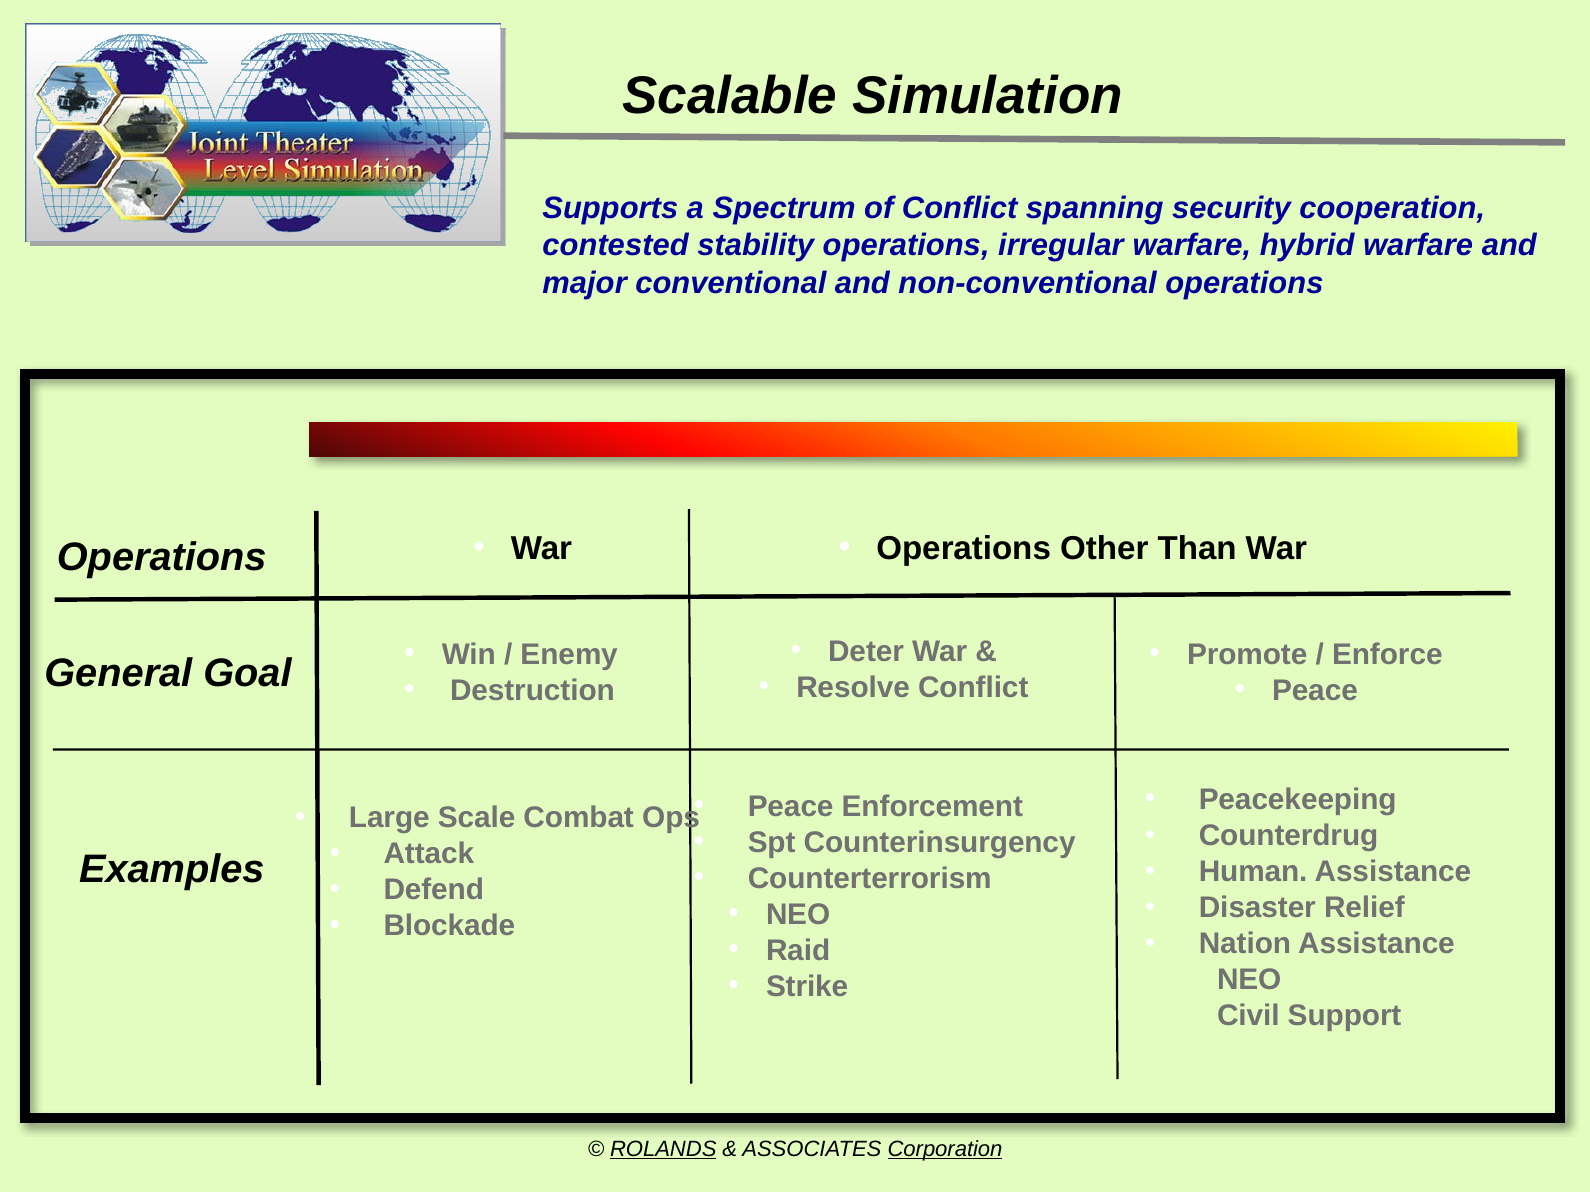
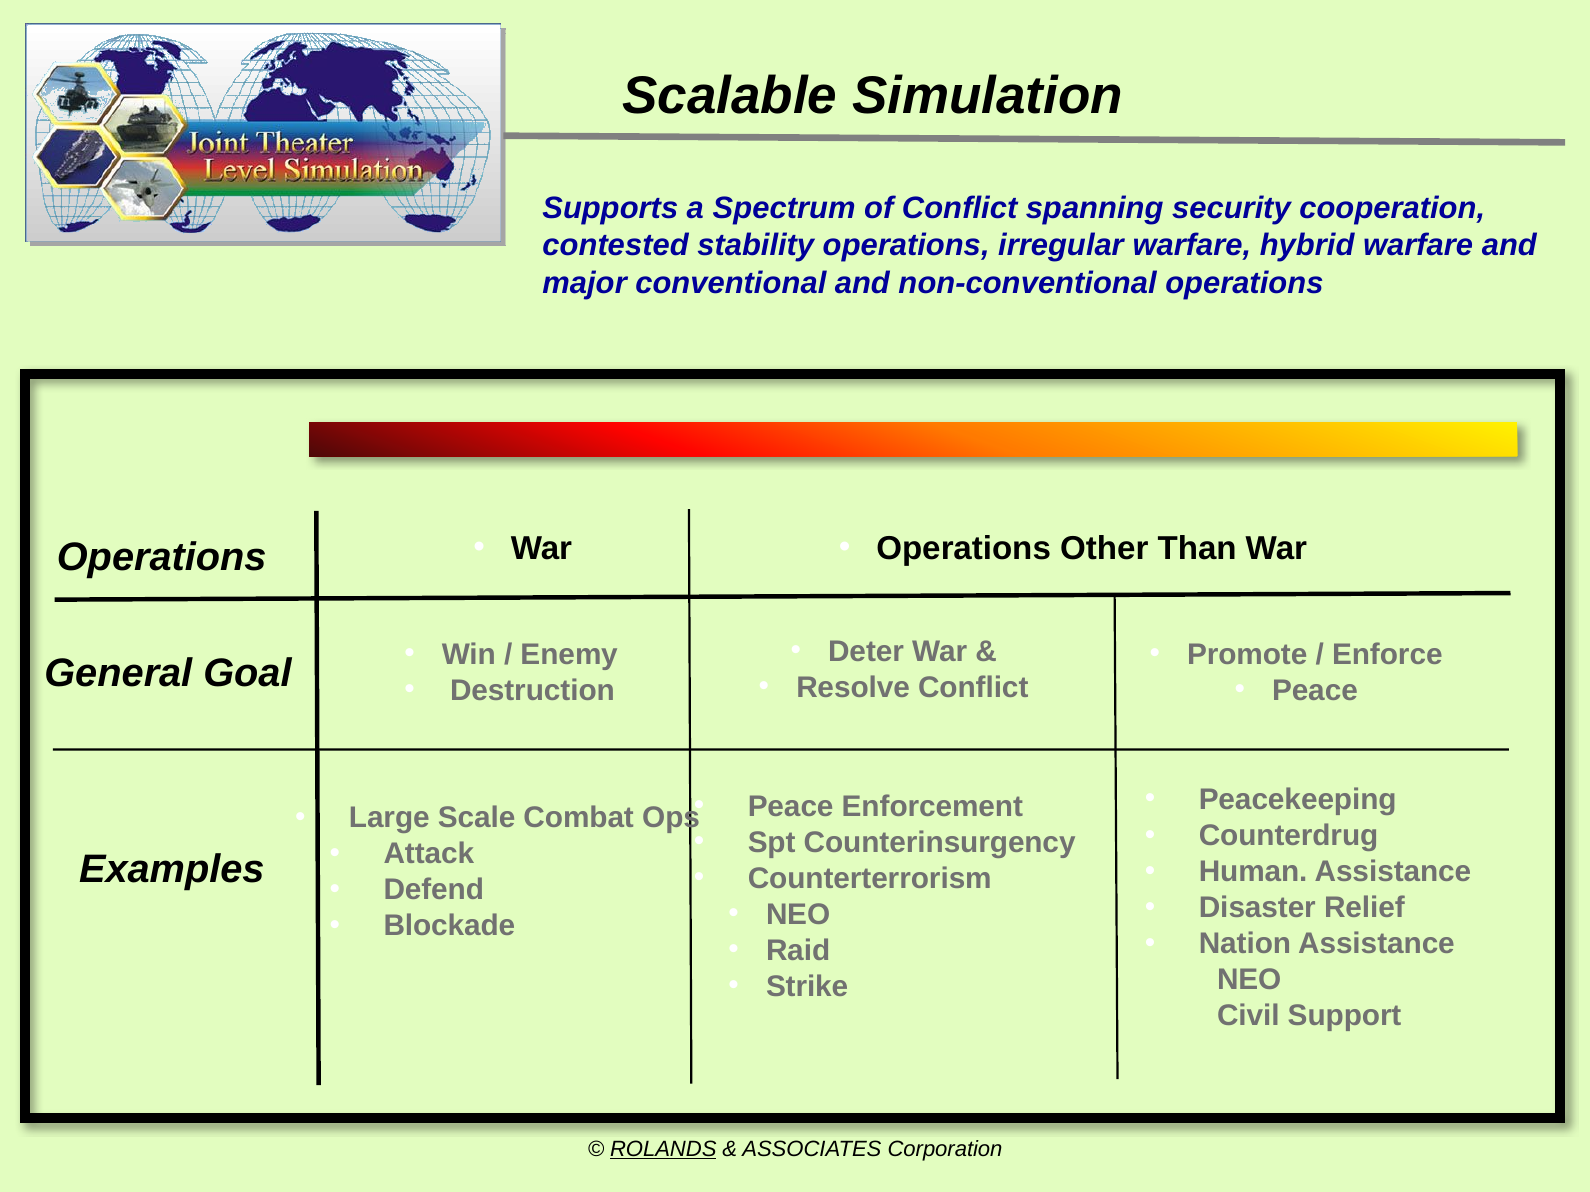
Corporation underline: present -> none
